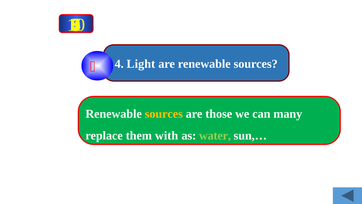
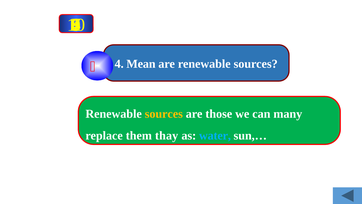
Light: Light -> Mean
with: with -> thay
water colour: light green -> light blue
